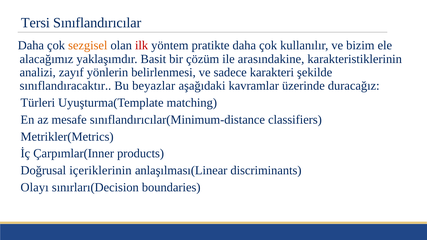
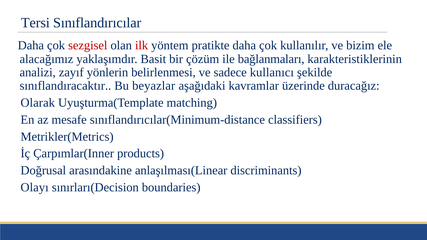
sezgisel colour: orange -> red
arasındakine: arasındakine -> bağlanmaları
karakteri: karakteri -> kullanıcı
Türleri: Türleri -> Olarak
içeriklerinin: içeriklerinin -> arasındakine
